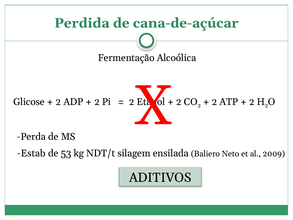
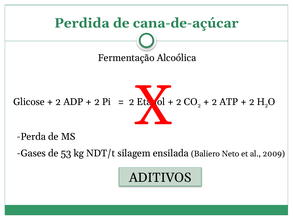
Estab: Estab -> Gases
